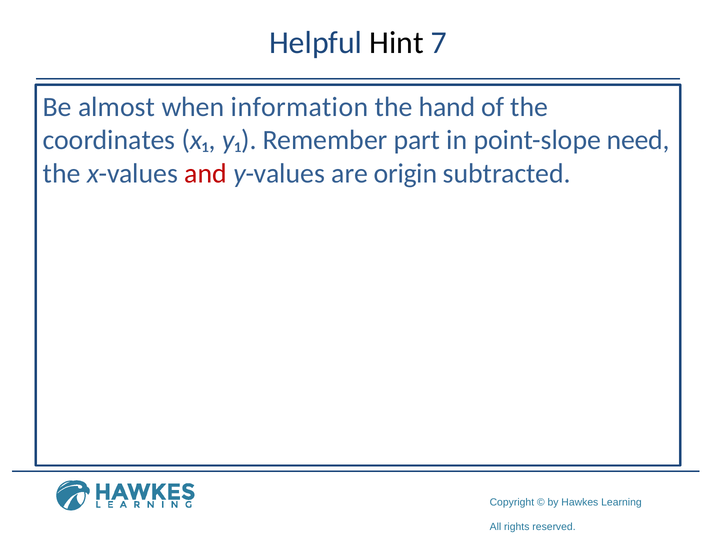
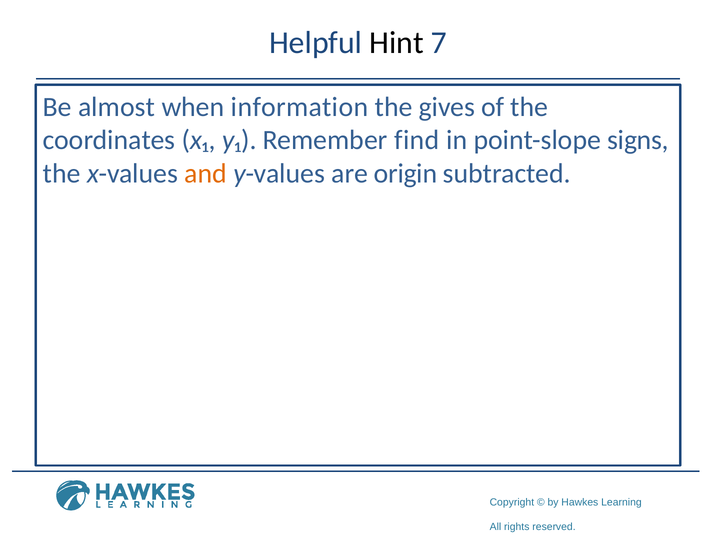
hand: hand -> gives
part: part -> find
need: need -> signs
and colour: red -> orange
